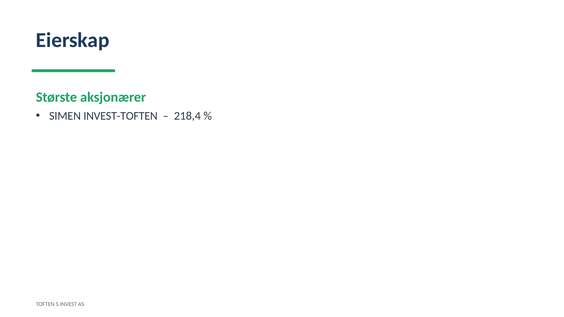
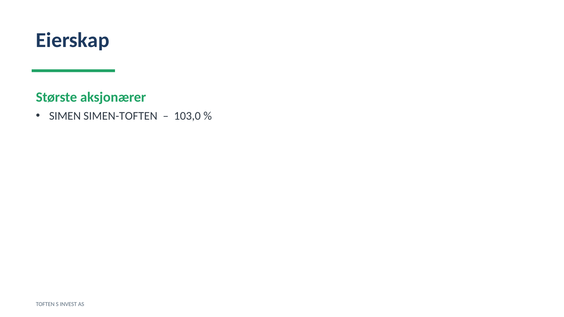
INVEST-TOFTEN: INVEST-TOFTEN -> SIMEN-TOFTEN
218,4: 218,4 -> 103,0
